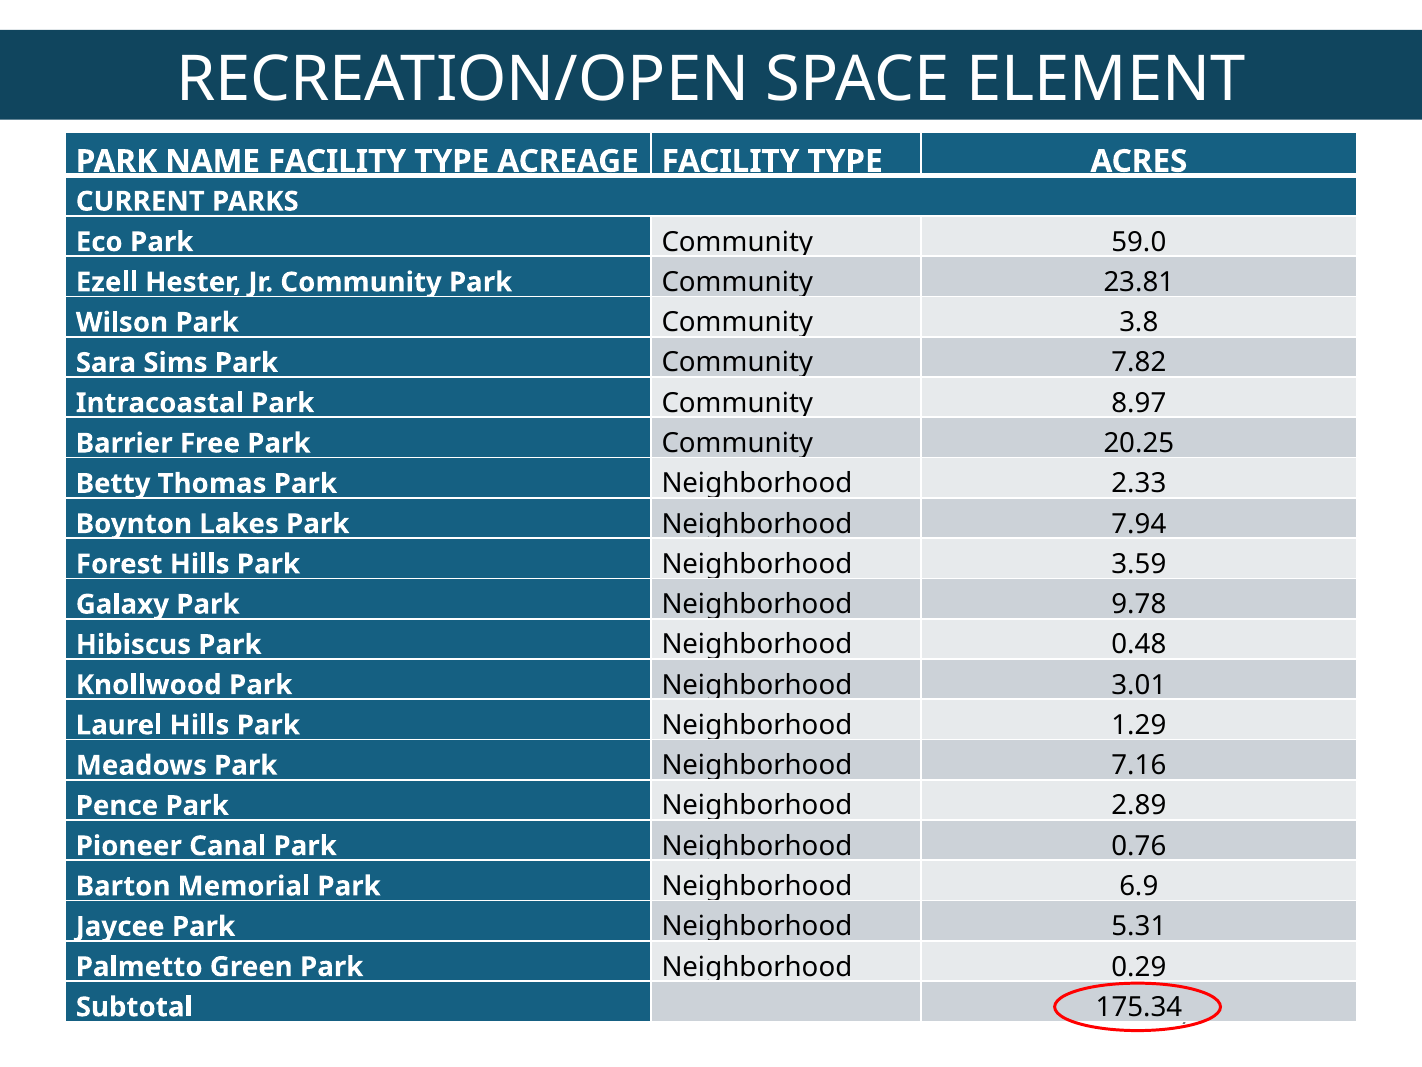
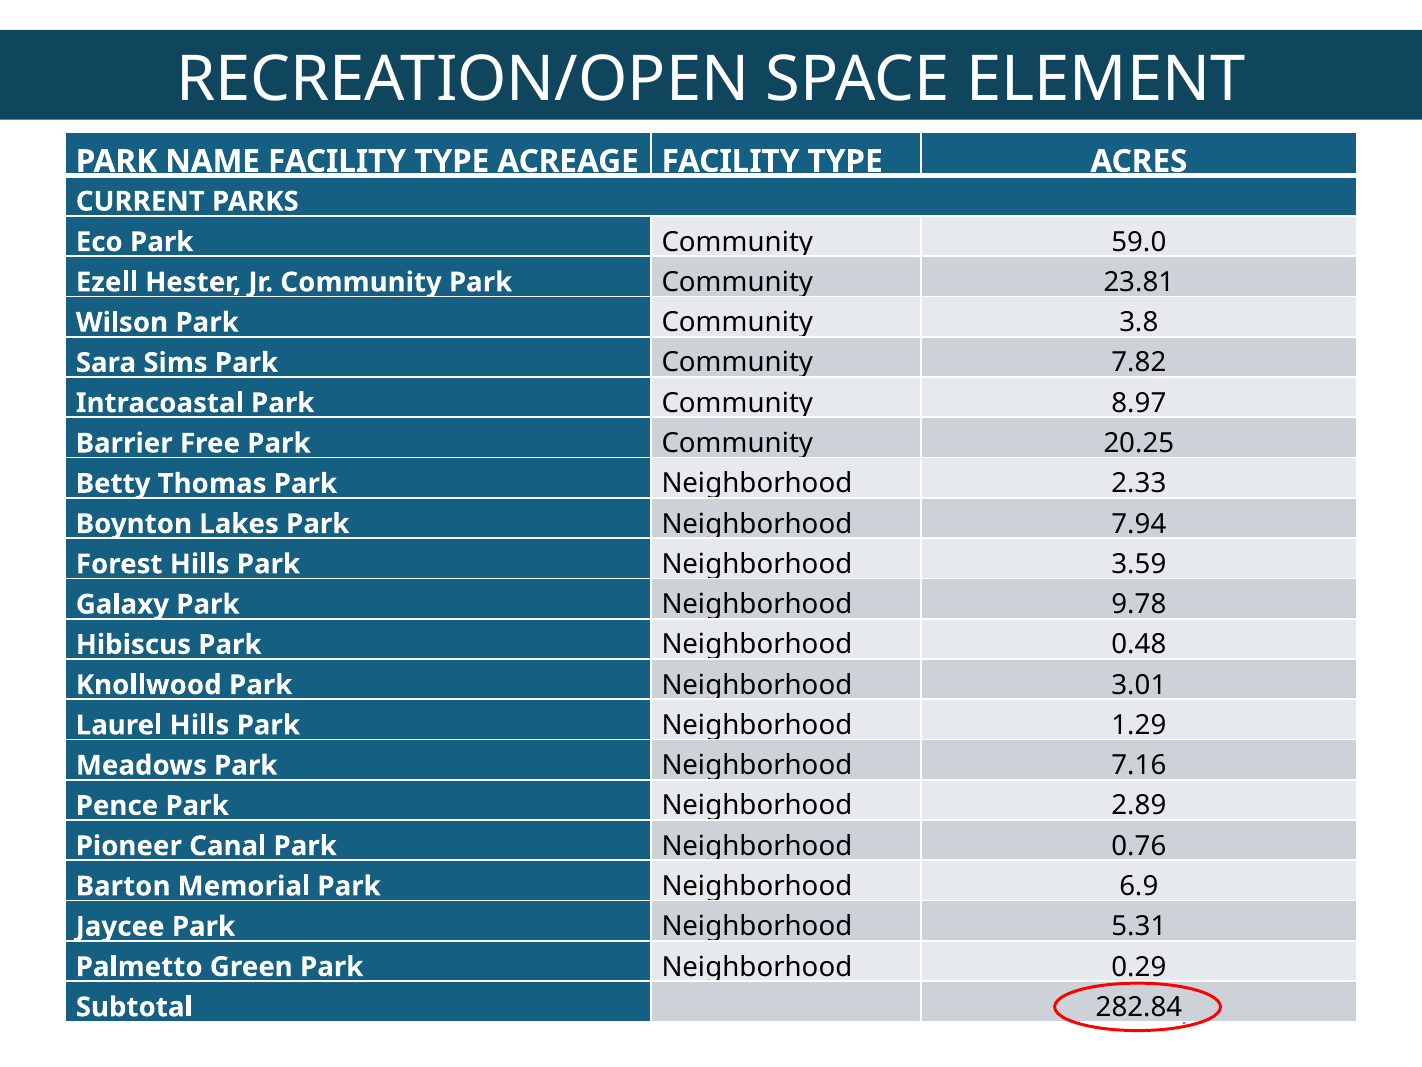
175.34: 175.34 -> 282.84
